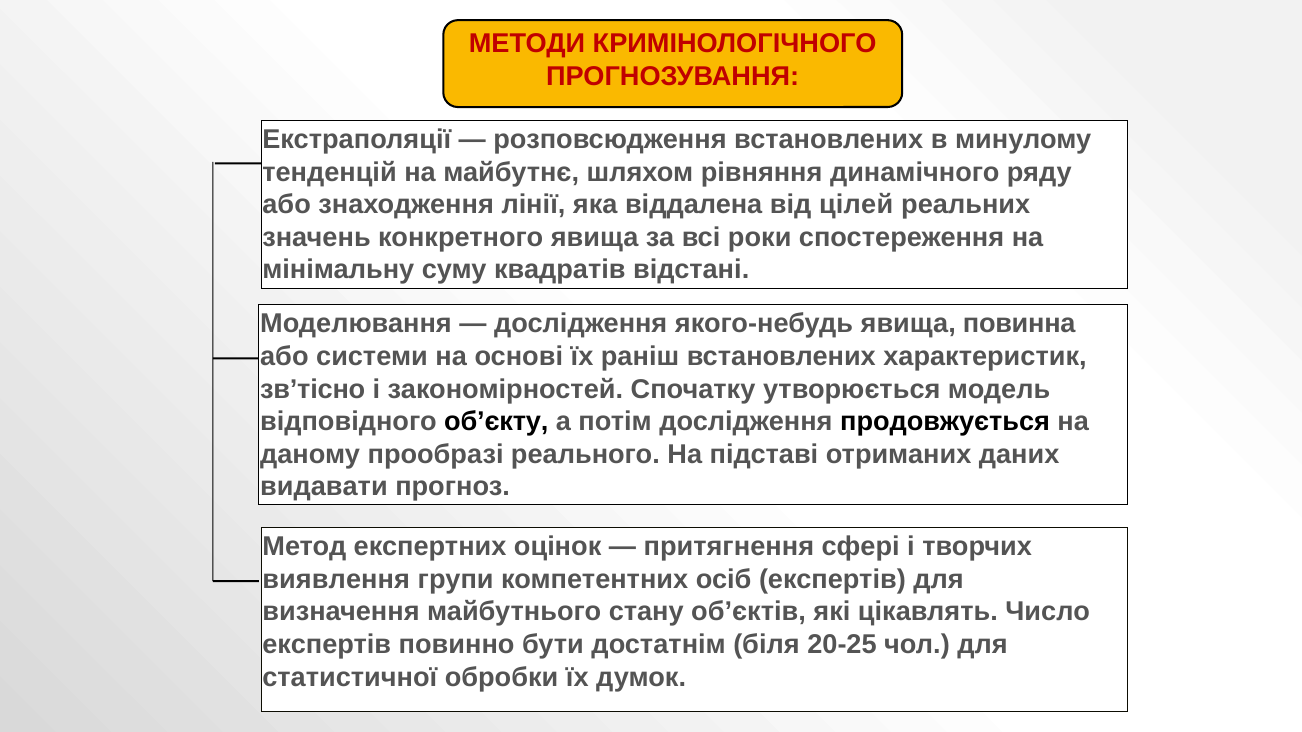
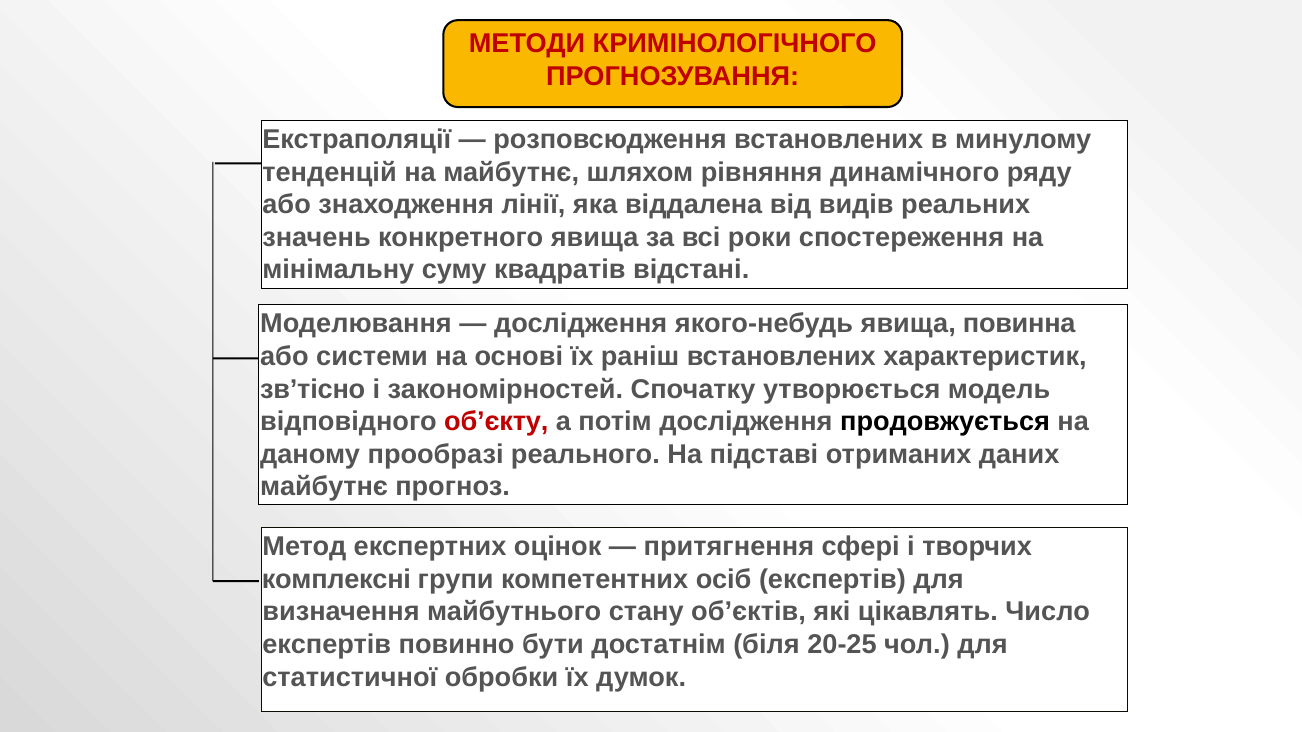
цілей: цілей -> видів
об’єкту colour: black -> red
видавати at (324, 487): видавати -> майбутнє
виявлення: виявлення -> комплексні
